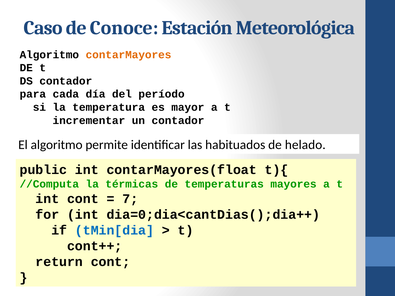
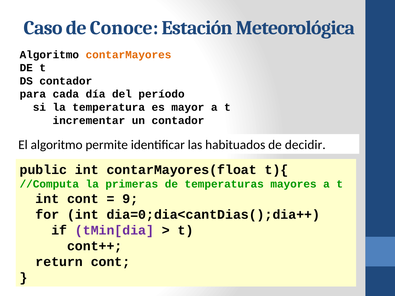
helado: helado -> decidir
térmicas: térmicas -> primeras
7: 7 -> 9
tMin[dia colour: blue -> purple
